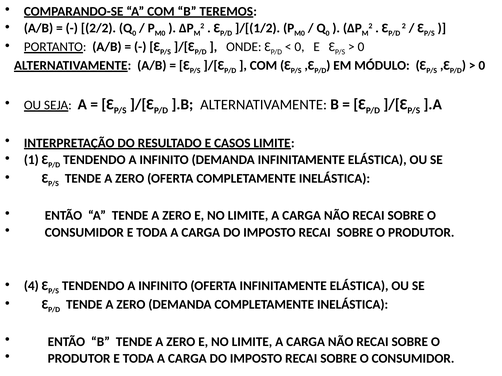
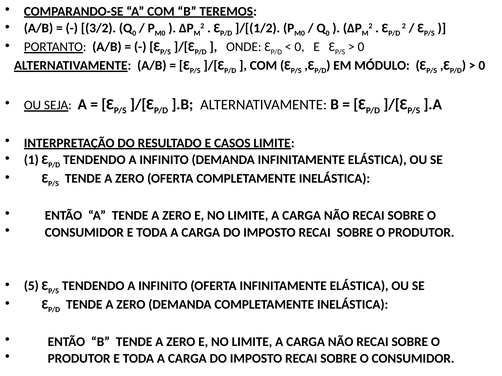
2/2: 2/2 -> 3/2
4: 4 -> 5
